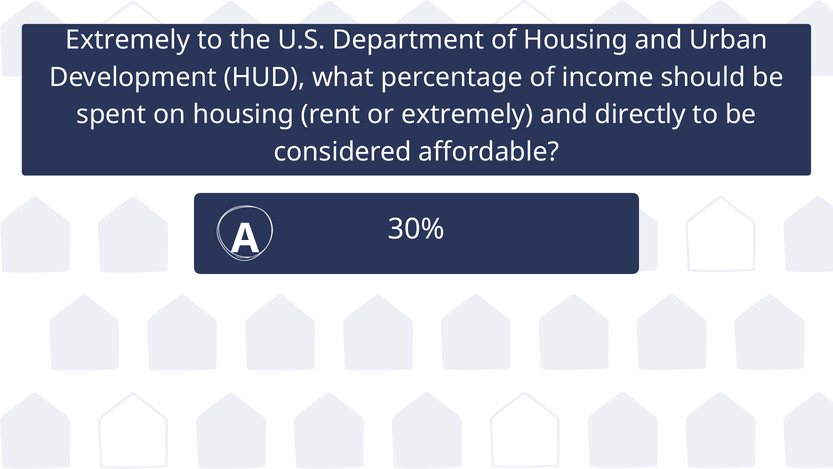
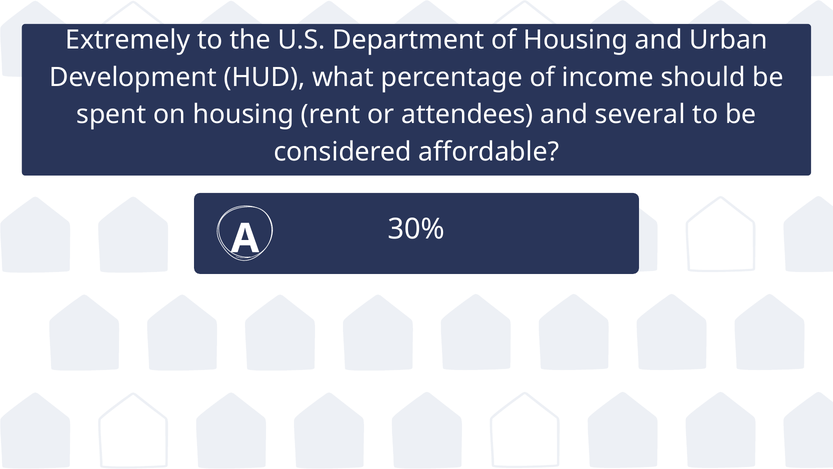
or extremely: extremely -> attendees
directly: directly -> several
